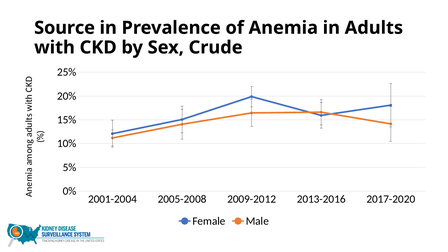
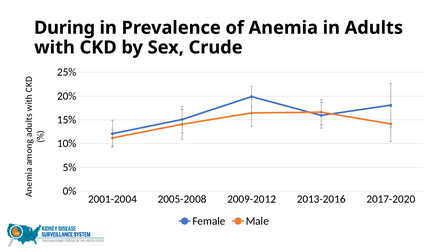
Source: Source -> During
